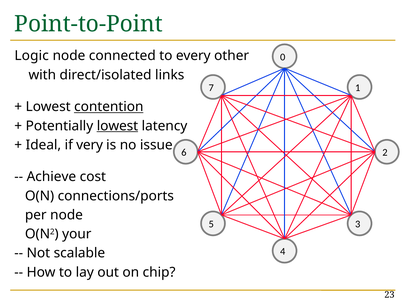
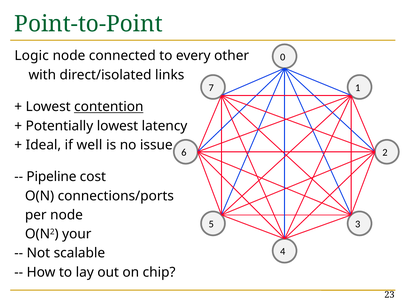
lowest at (117, 126) underline: present -> none
very: very -> well
Achieve: Achieve -> Pipeline
